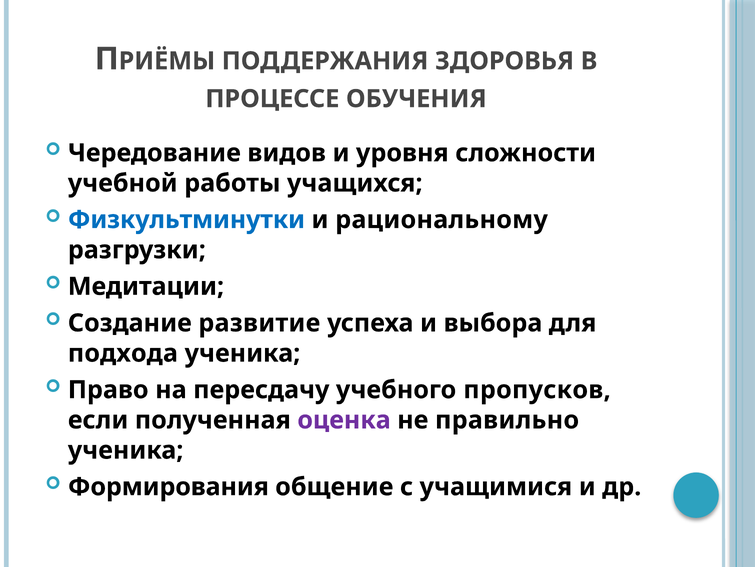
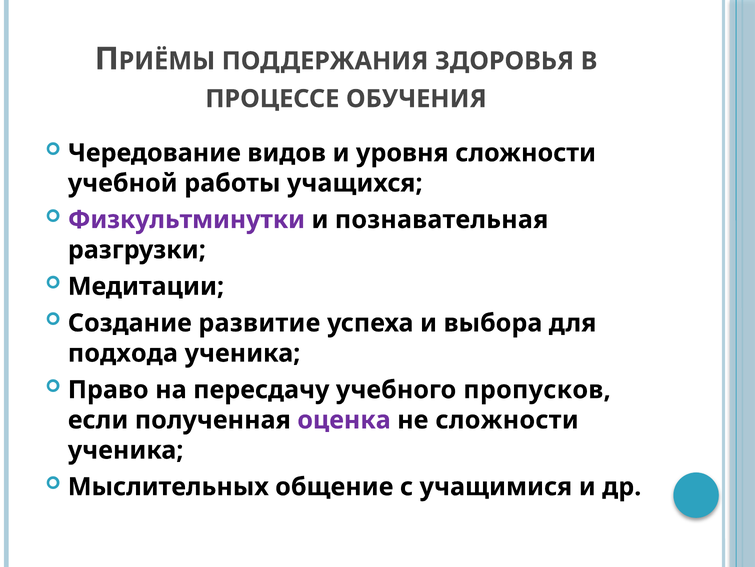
Физкультминутки colour: blue -> purple
рациональному: рациональному -> познавательная
не правильно: правильно -> сложности
Формирования: Формирования -> Мыслительных
